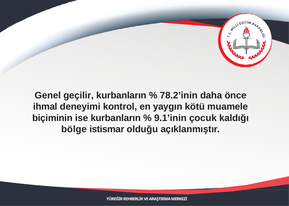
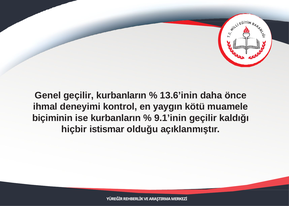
78.2’inin: 78.2’inin -> 13.6’inin
9.1’inin çocuk: çocuk -> geçilir
bölge: bölge -> hiçbir
